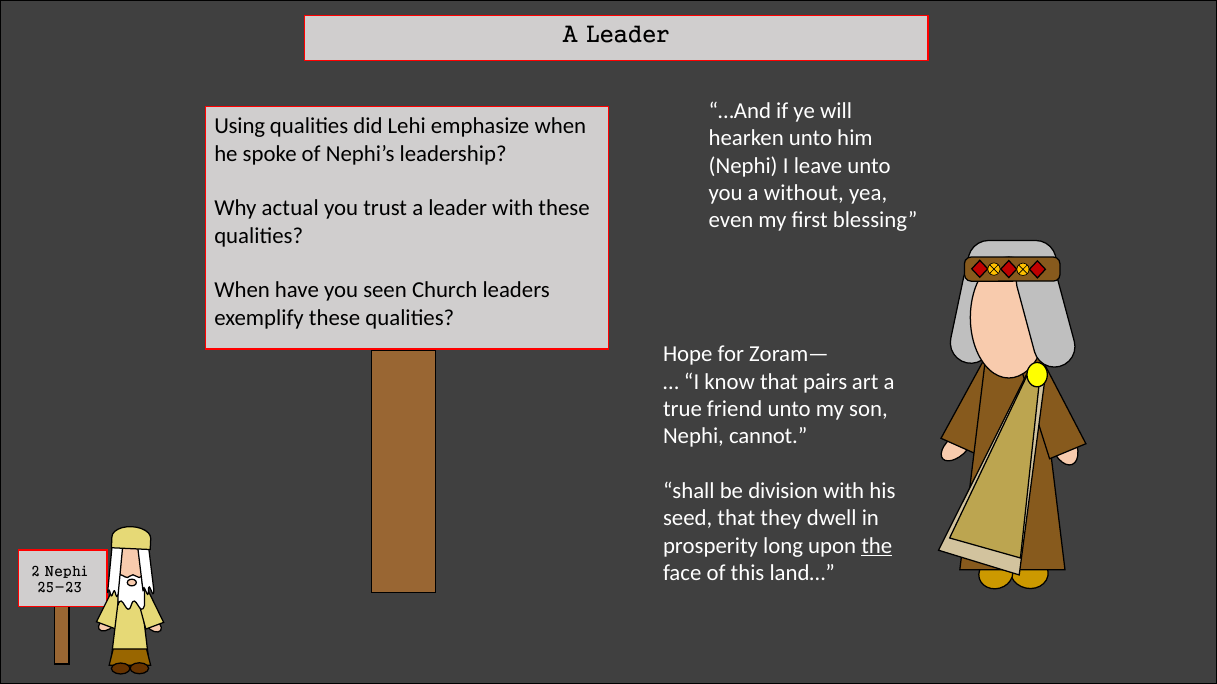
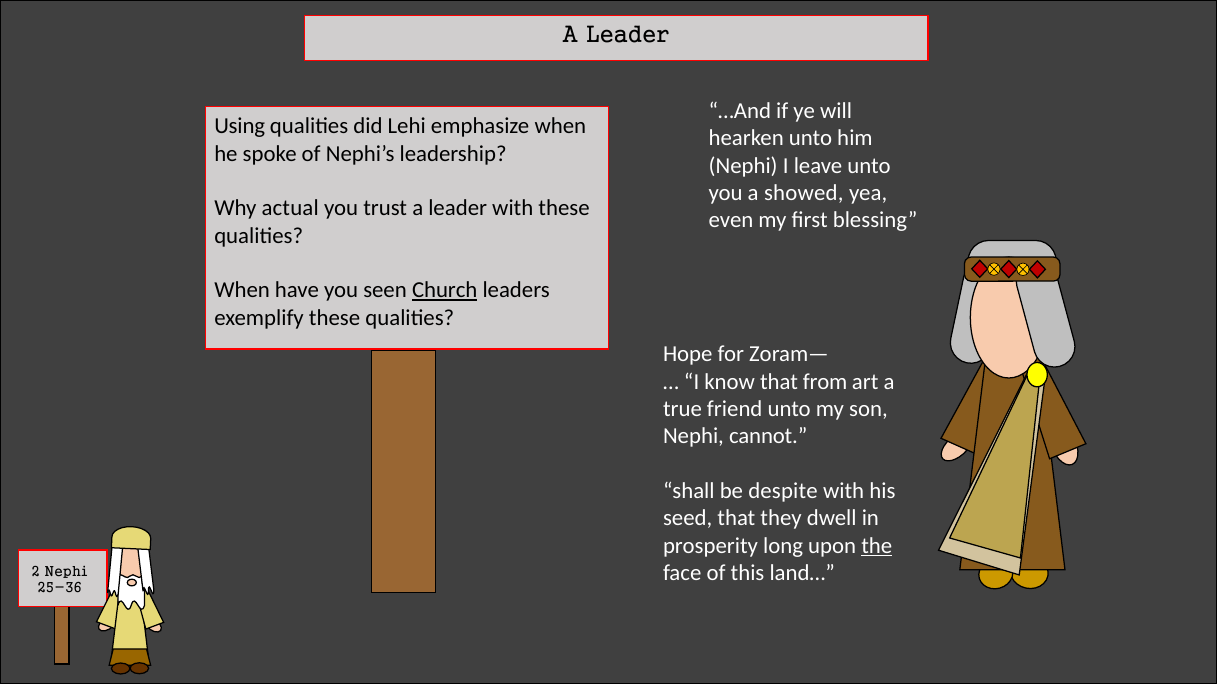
without: without -> showed
Church underline: none -> present
pairs: pairs -> from
division: division -> despite
25-23: 25-23 -> 25-36
